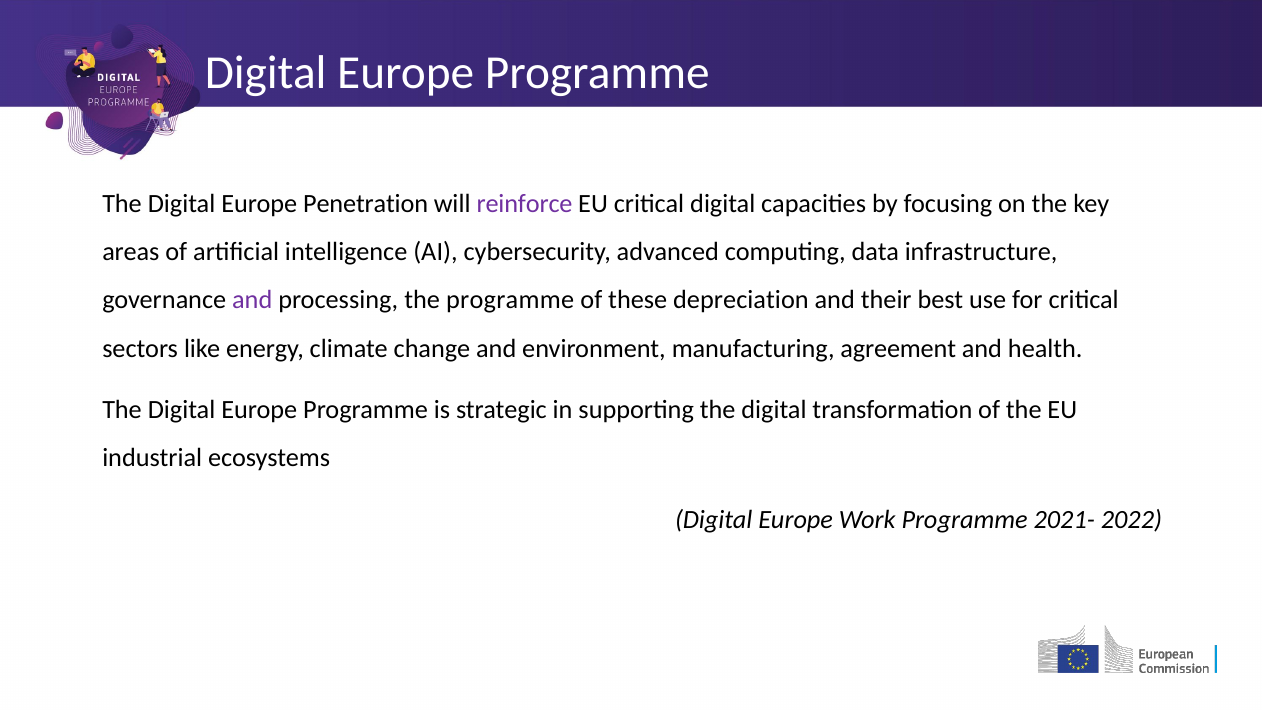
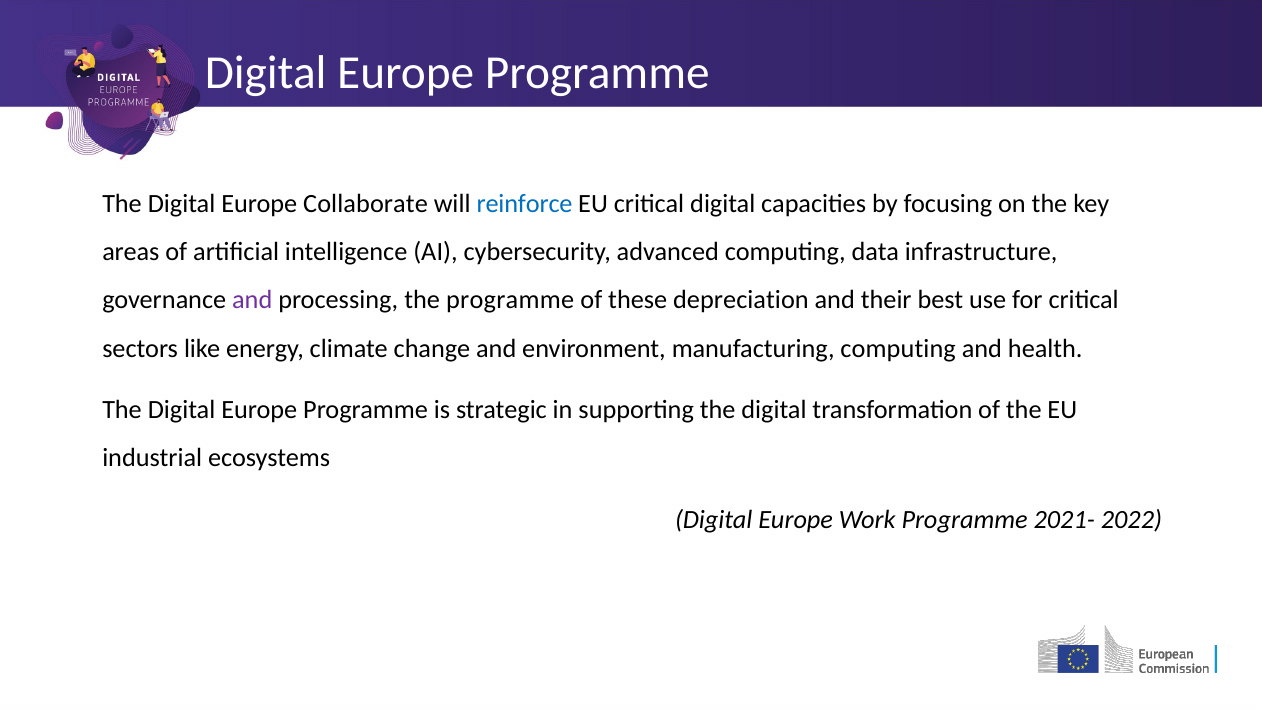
Penetration: Penetration -> Collaborate
reinforce colour: purple -> blue
manufacturing agreement: agreement -> computing
